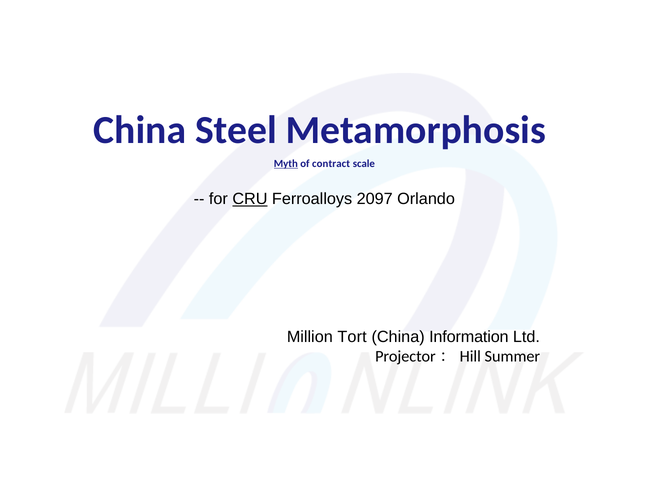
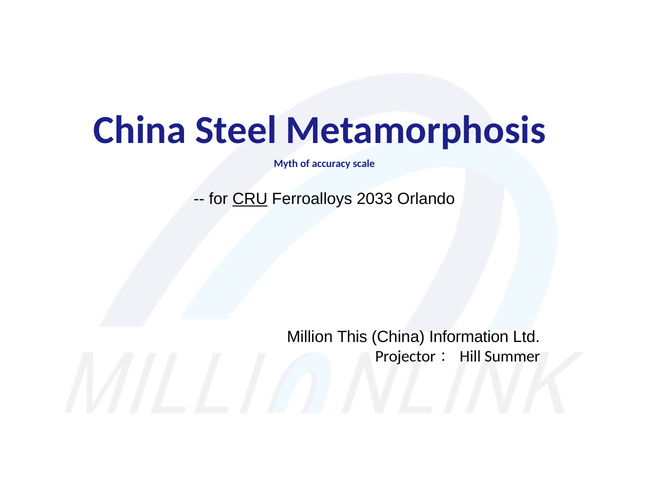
Myth underline: present -> none
contract: contract -> accuracy
2097: 2097 -> 2033
Tort: Tort -> This
